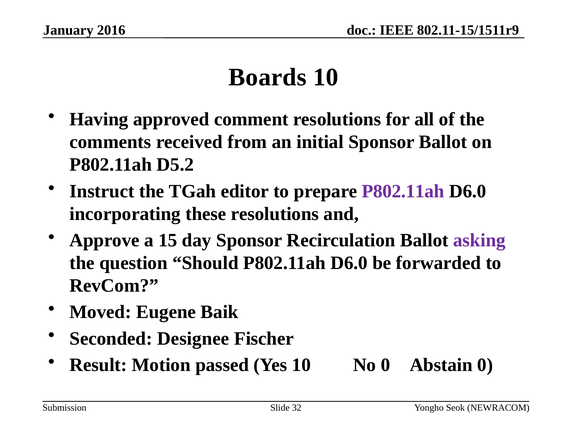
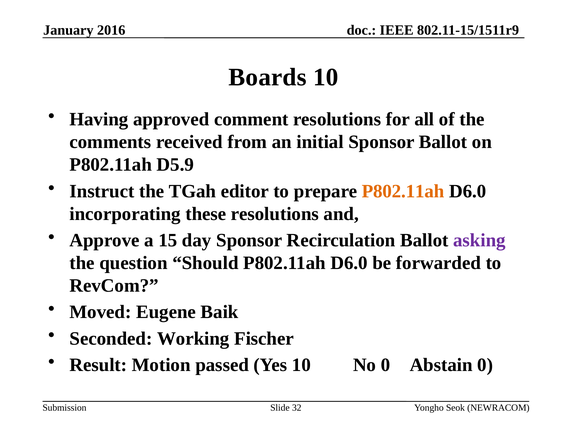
D5.2: D5.2 -> D5.9
P802.11ah at (403, 191) colour: purple -> orange
Designee: Designee -> Working
